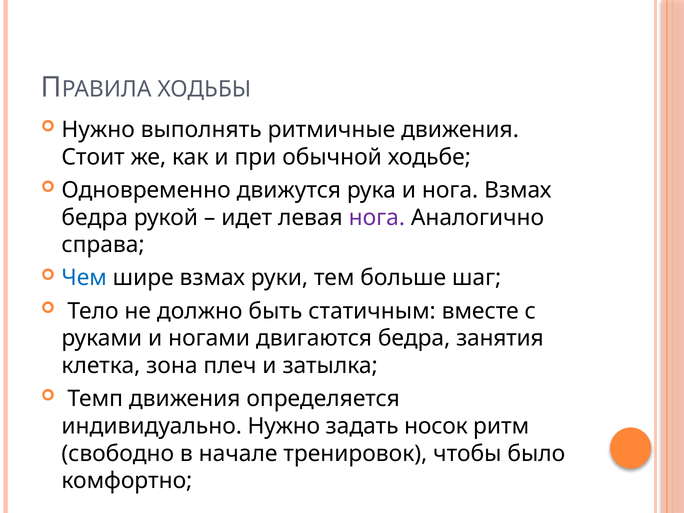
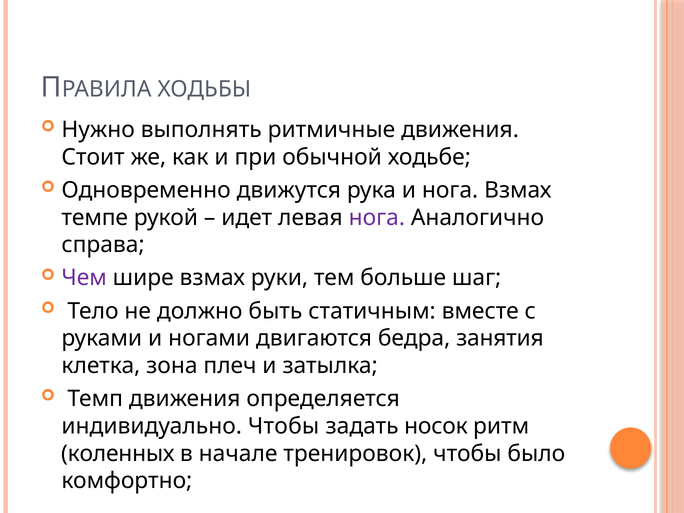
бедра at (95, 217): бедра -> темпе
Чем colour: blue -> purple
индивидуально Нужно: Нужно -> Чтобы
свободно: свободно -> коленных
